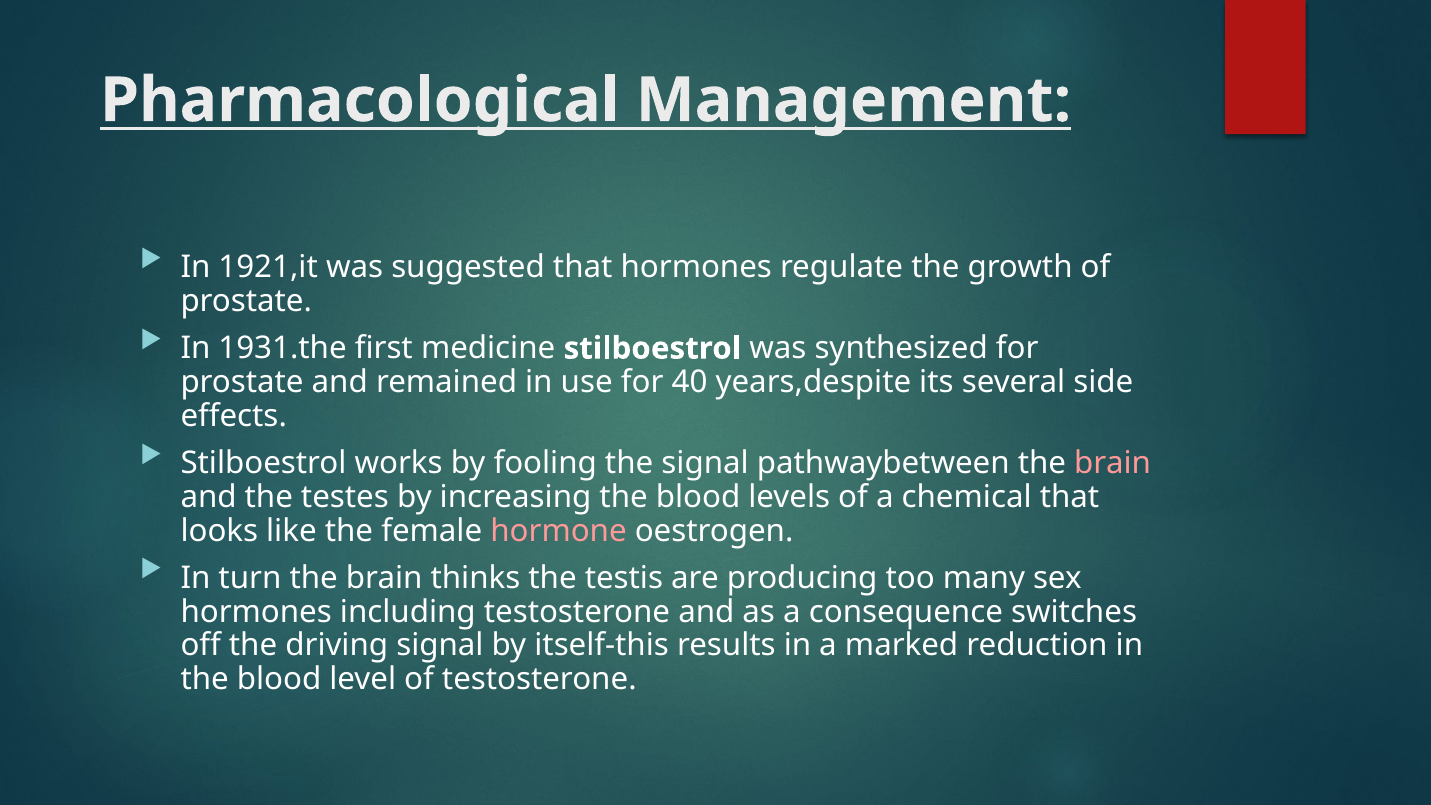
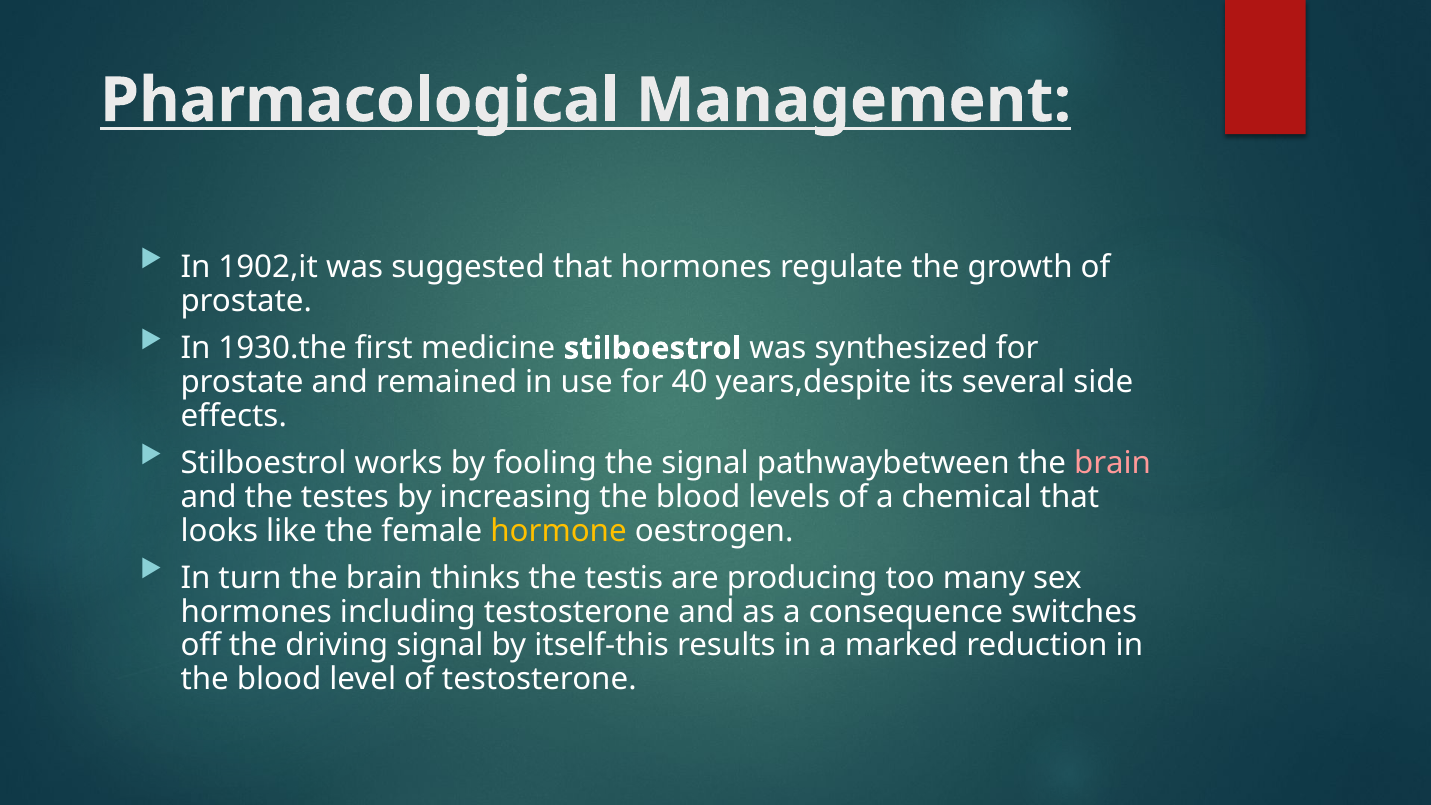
1921,it: 1921,it -> 1902,it
1931.the: 1931.the -> 1930.the
hormone colour: pink -> yellow
